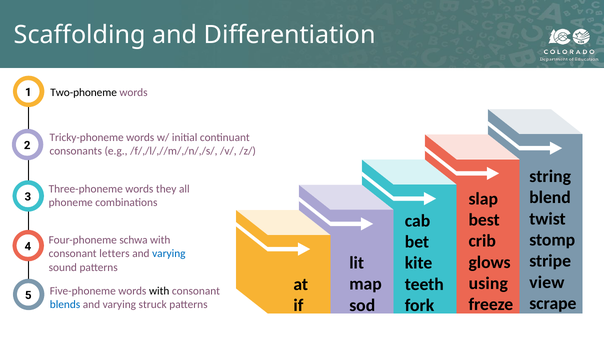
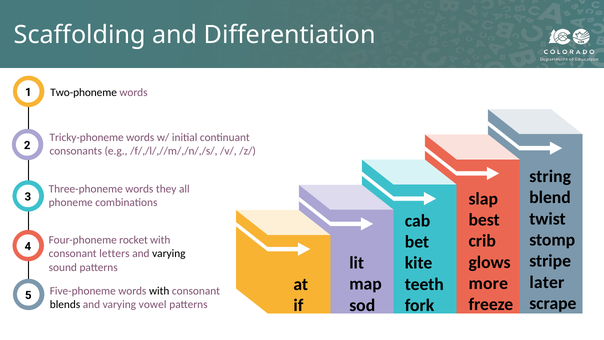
schwa: schwa -> rocket
varying at (169, 254) colour: blue -> black
view: view -> later
using: using -> more
blends colour: blue -> black
struck: struck -> vowel
